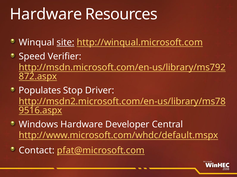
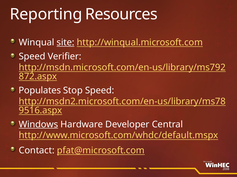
Hardware at (46, 14): Hardware -> Reporting
Stop Driver: Driver -> Speed
Windows underline: none -> present
